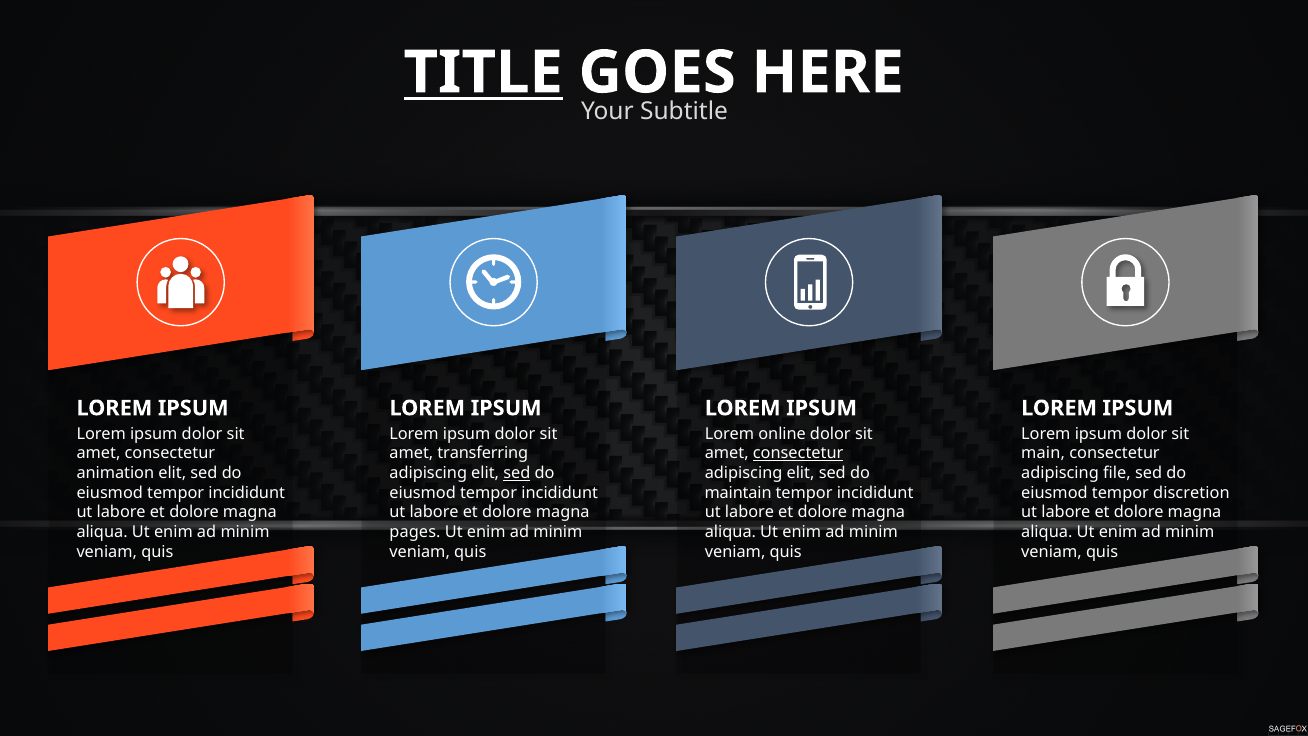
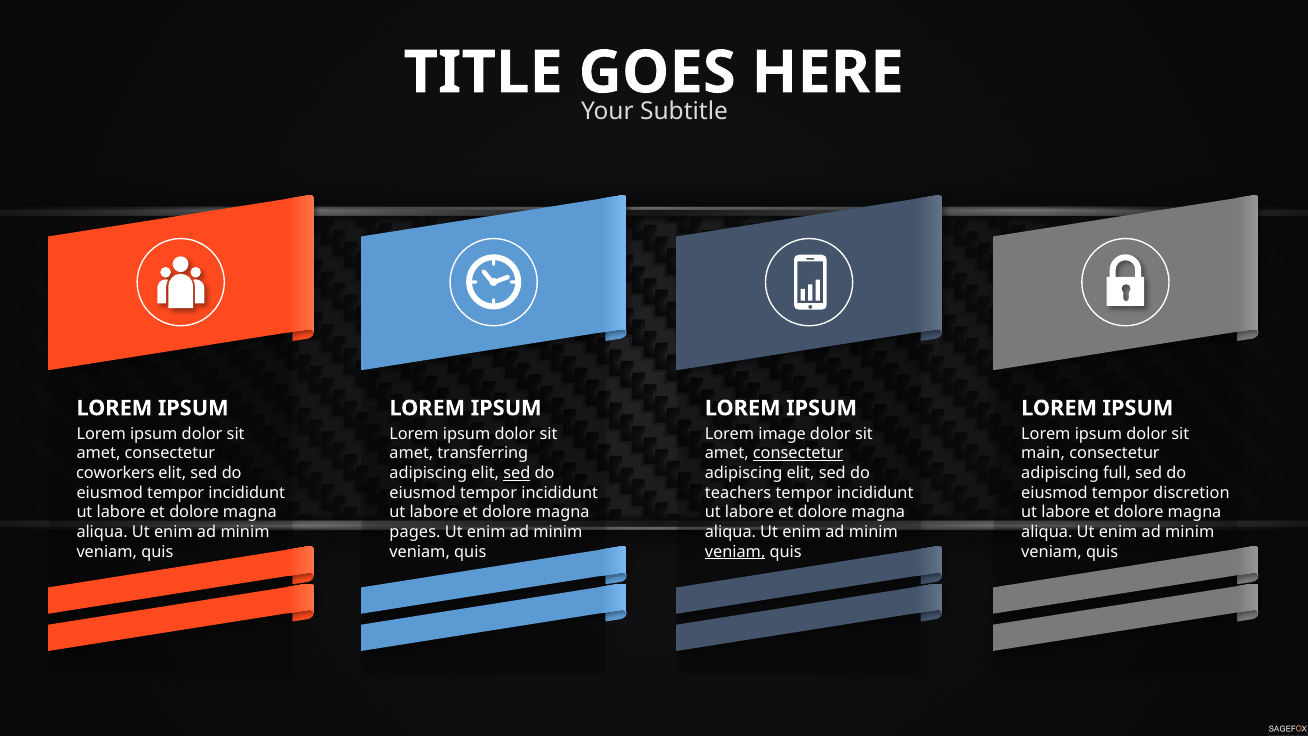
TITLE underline: present -> none
online: online -> image
animation: animation -> coworkers
file: file -> full
maintain: maintain -> teachers
veniam at (735, 551) underline: none -> present
